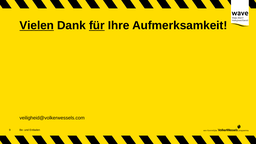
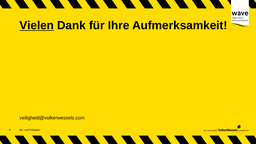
für underline: present -> none
